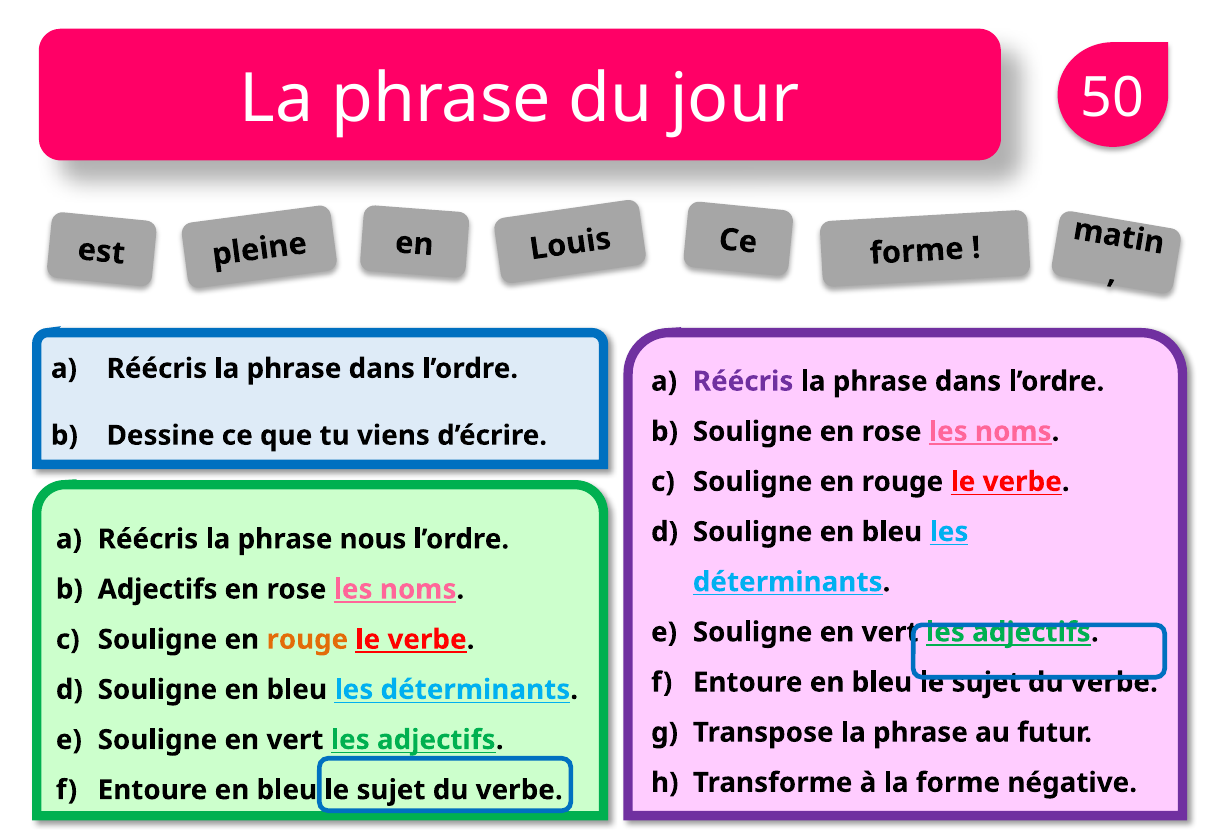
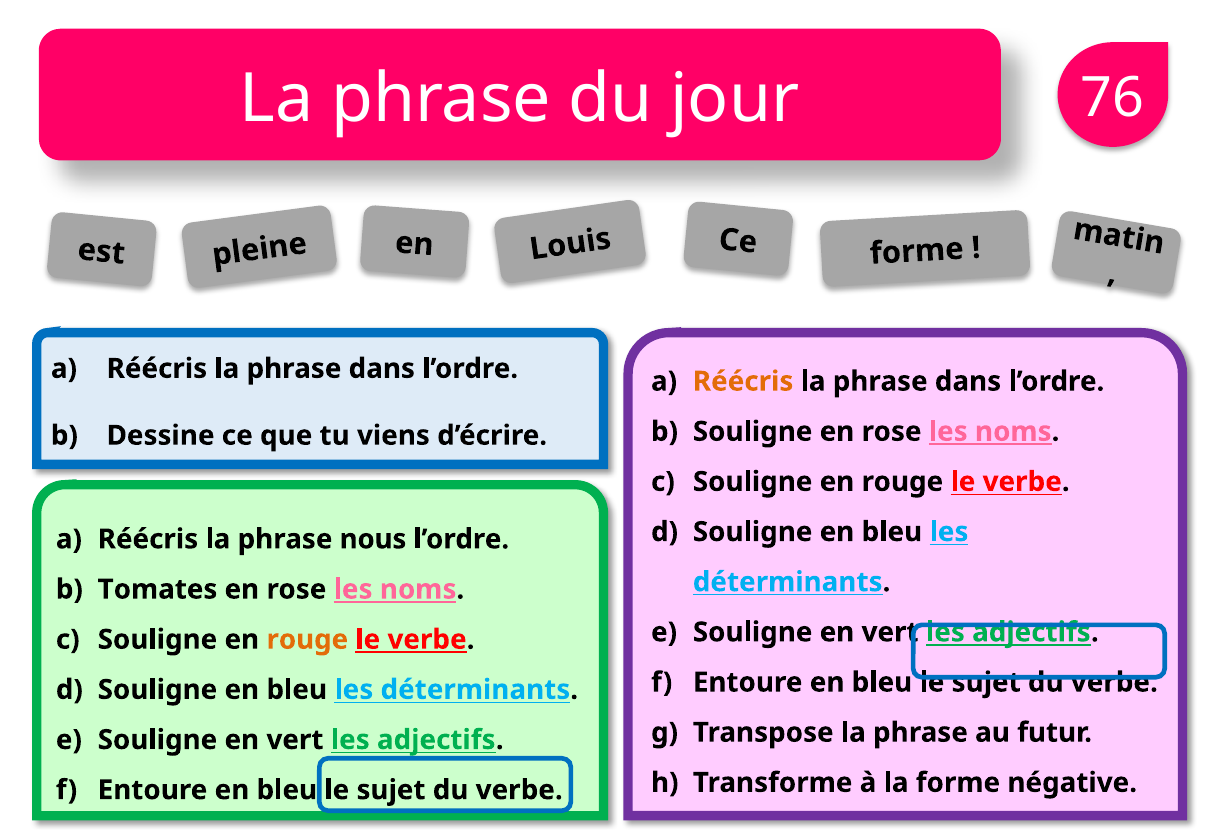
50: 50 -> 76
Réécris at (743, 381) colour: purple -> orange
Adjectifs at (158, 589): Adjectifs -> Tomates
